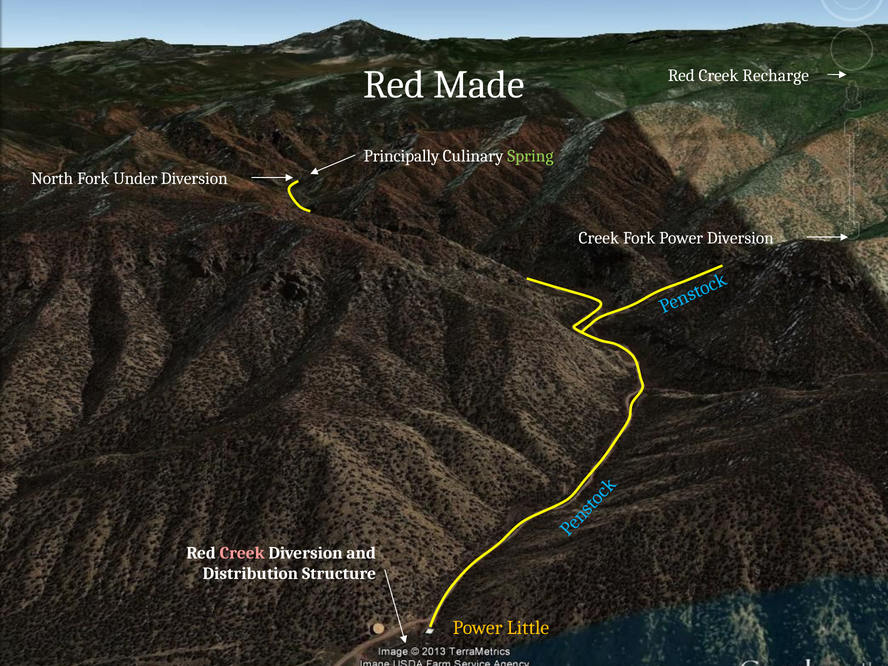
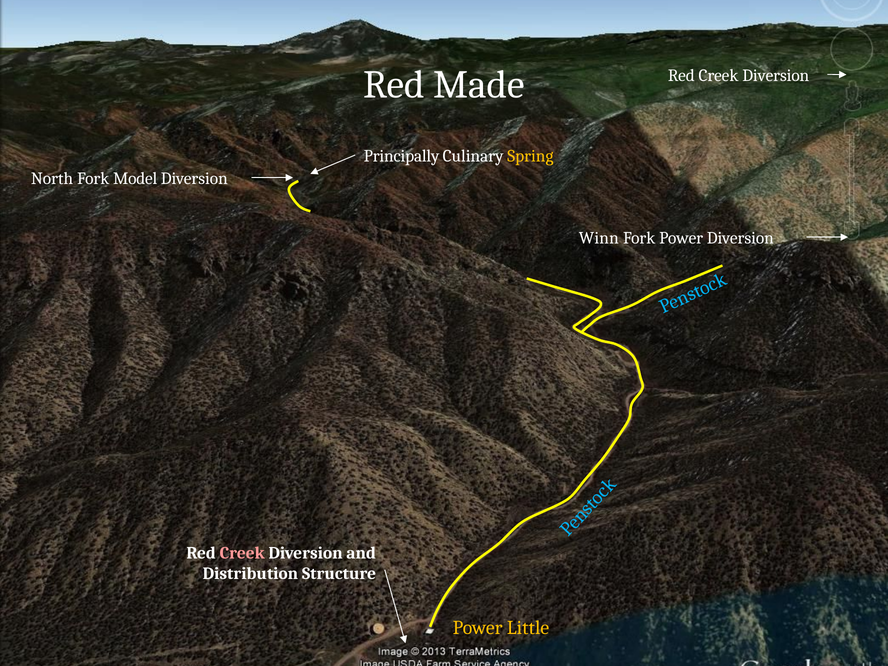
Recharge at (776, 76): Recharge -> Diversion
Spring colour: light green -> yellow
Under: Under -> Model
Creek at (599, 238): Creek -> Winn
